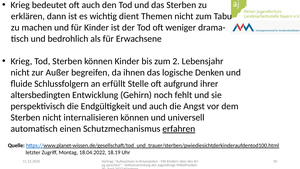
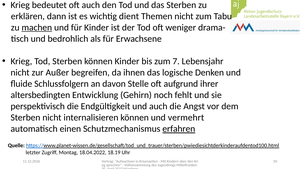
machen underline: none -> present
2: 2 -> 7
erfüllt: erfüllt -> davon
universell: universell -> vermehrt
